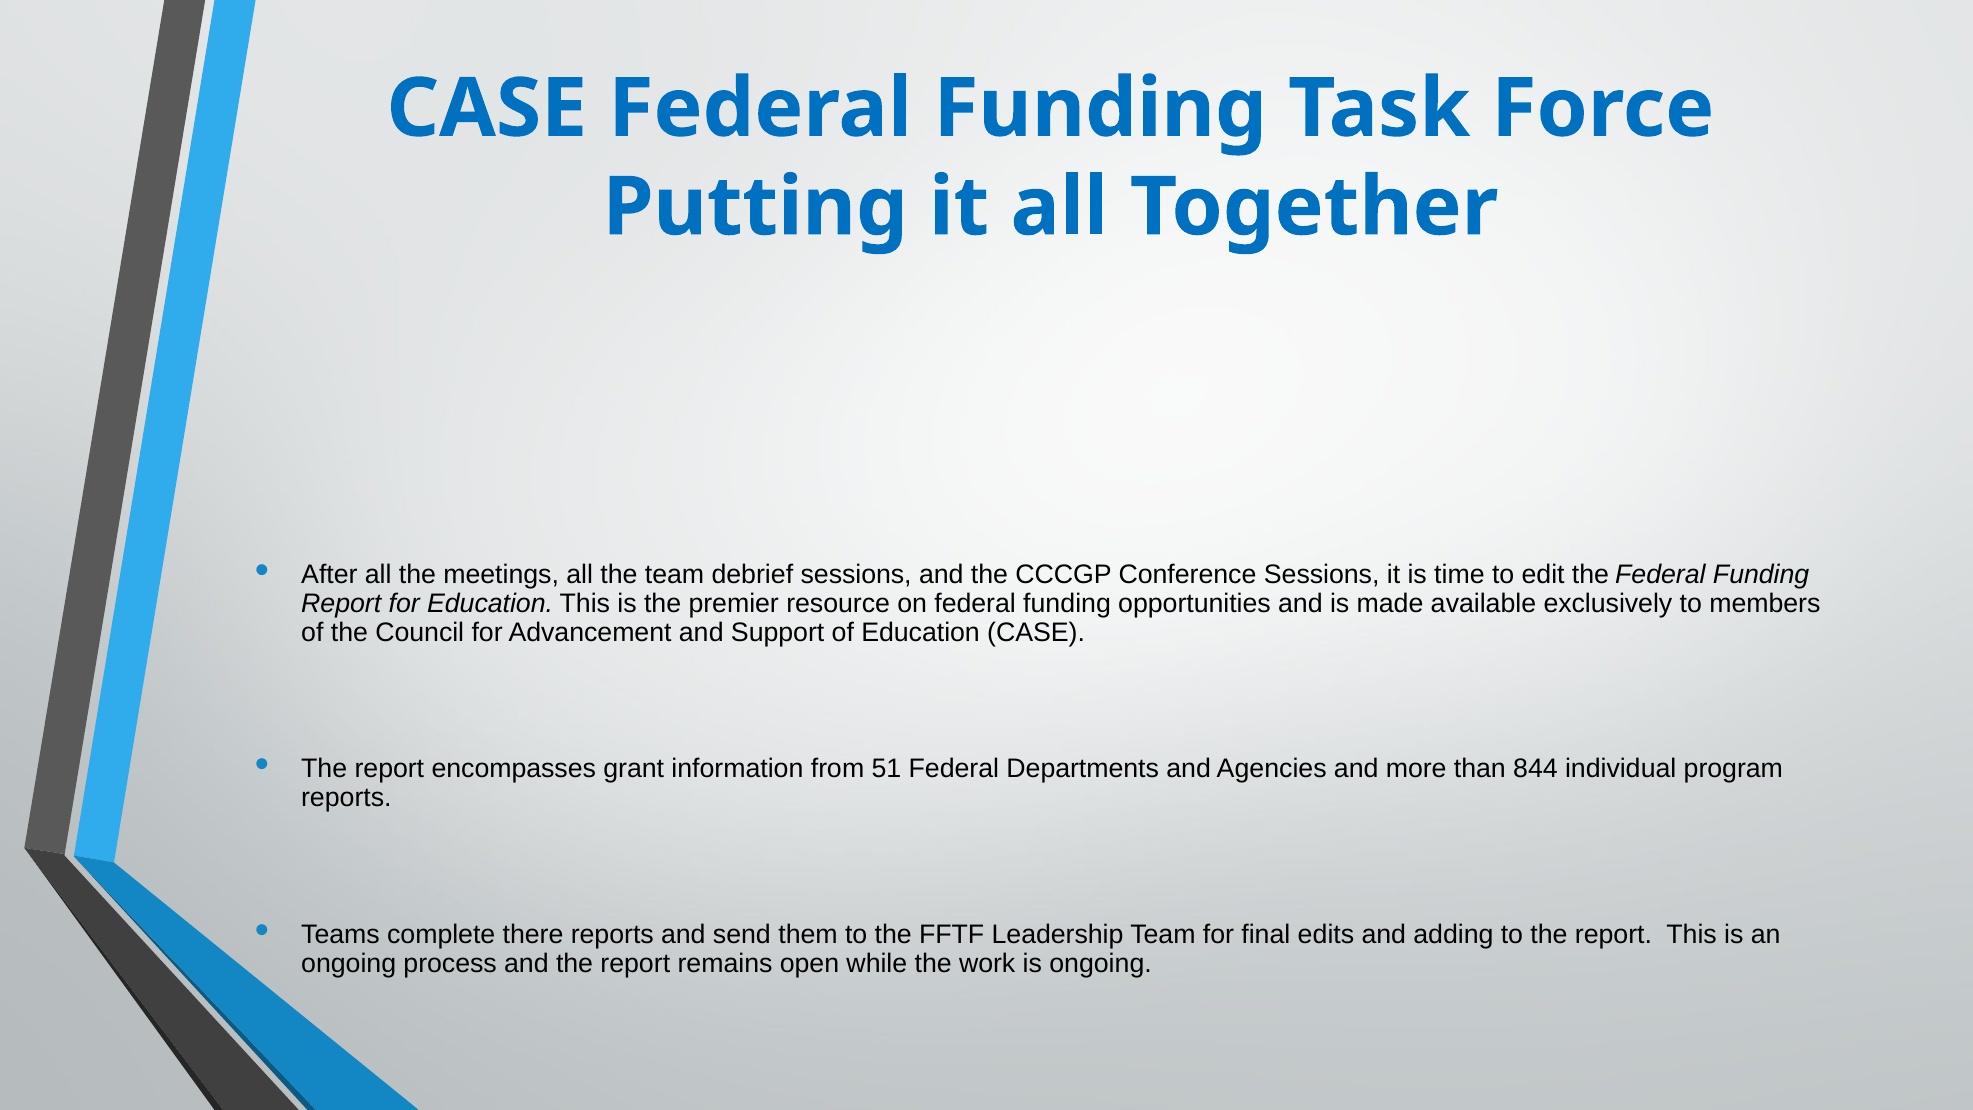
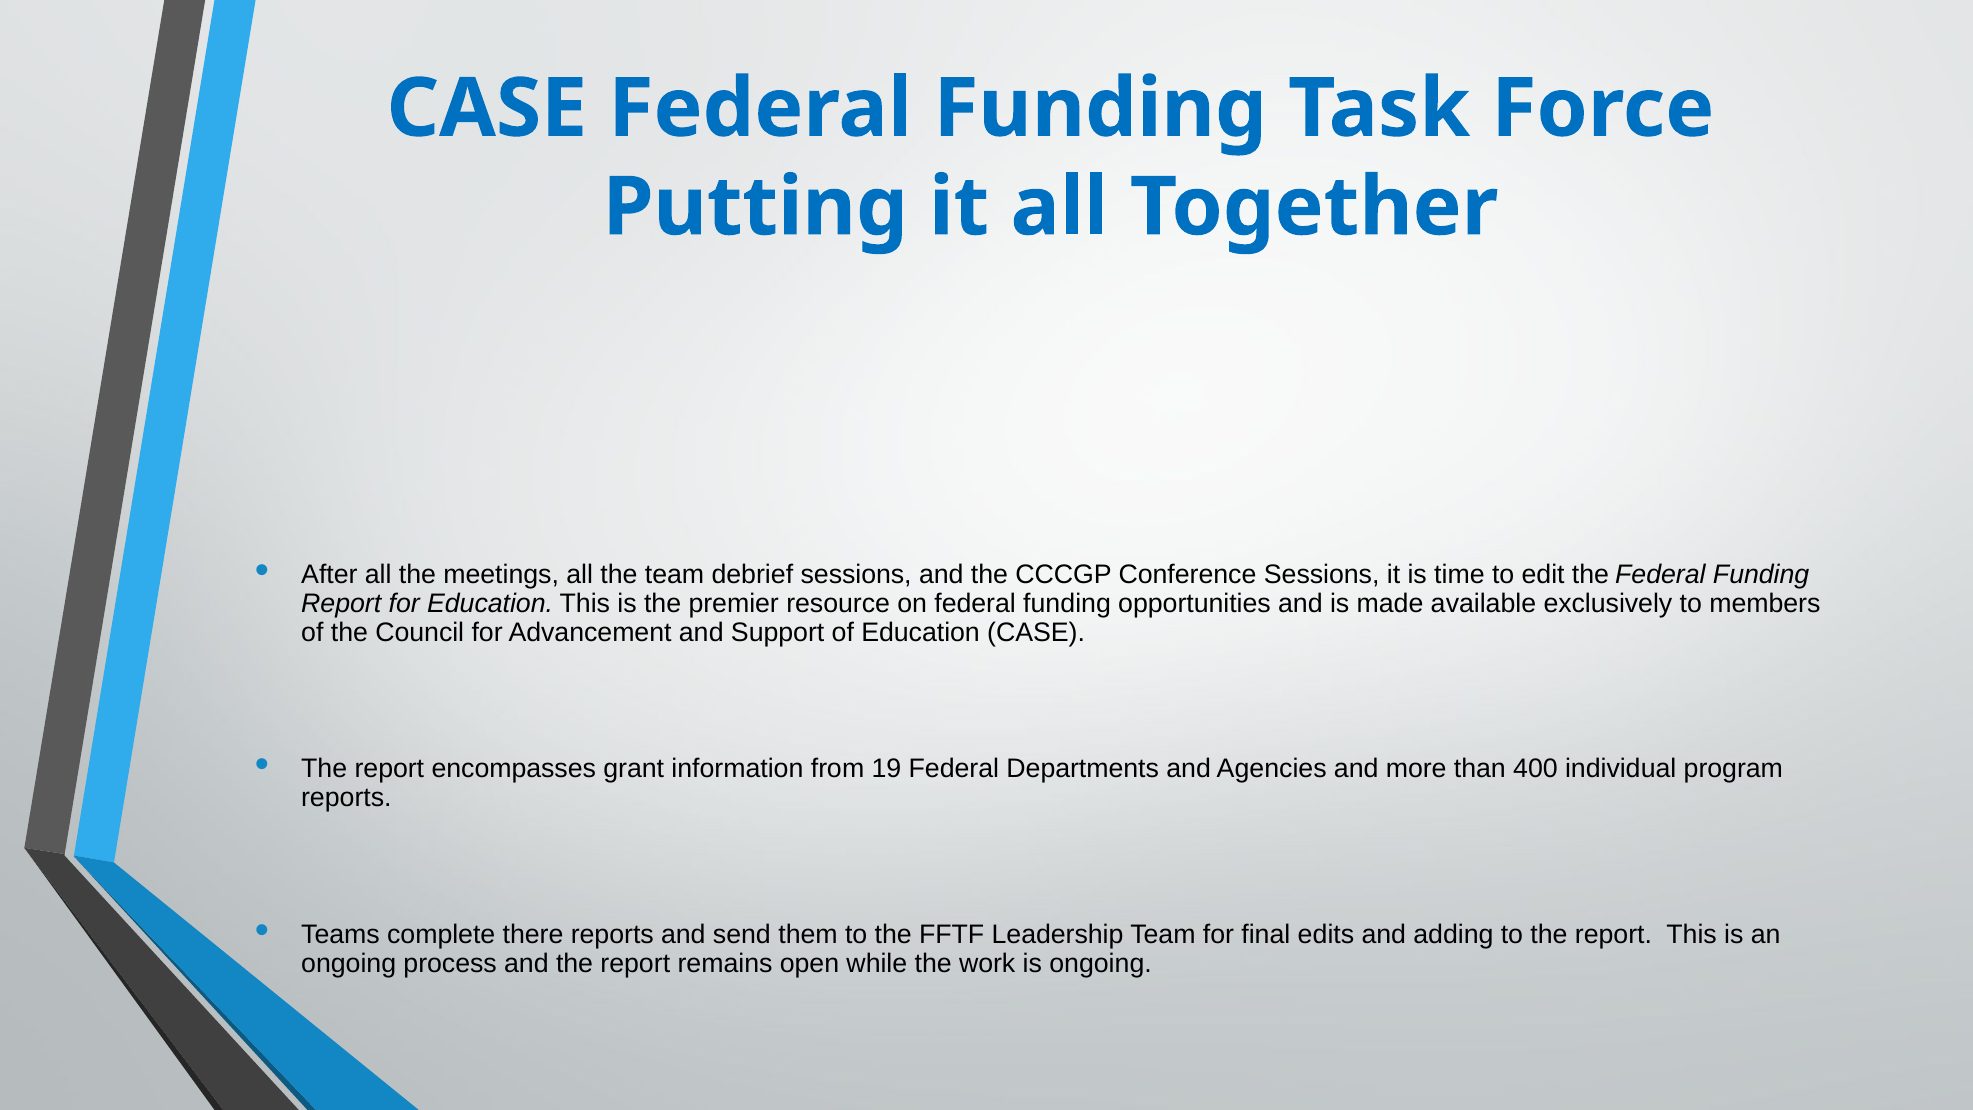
51: 51 -> 19
844: 844 -> 400
